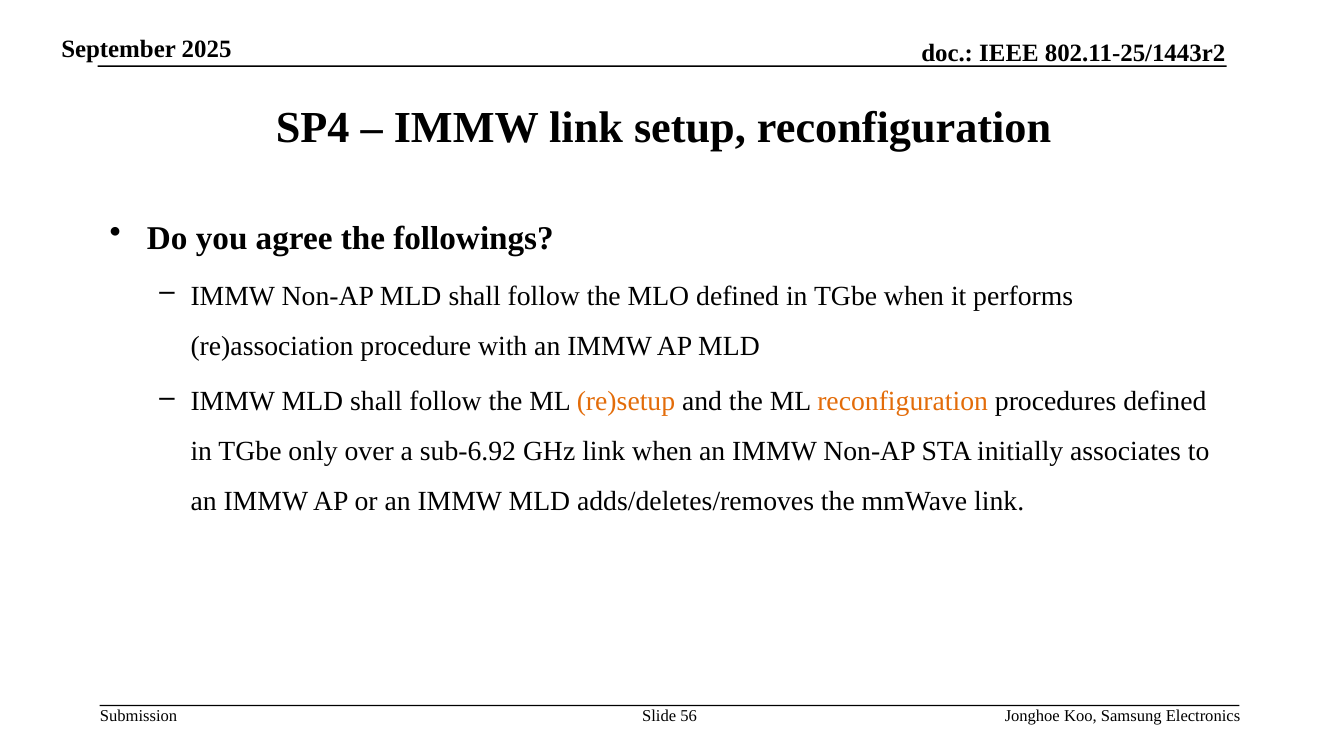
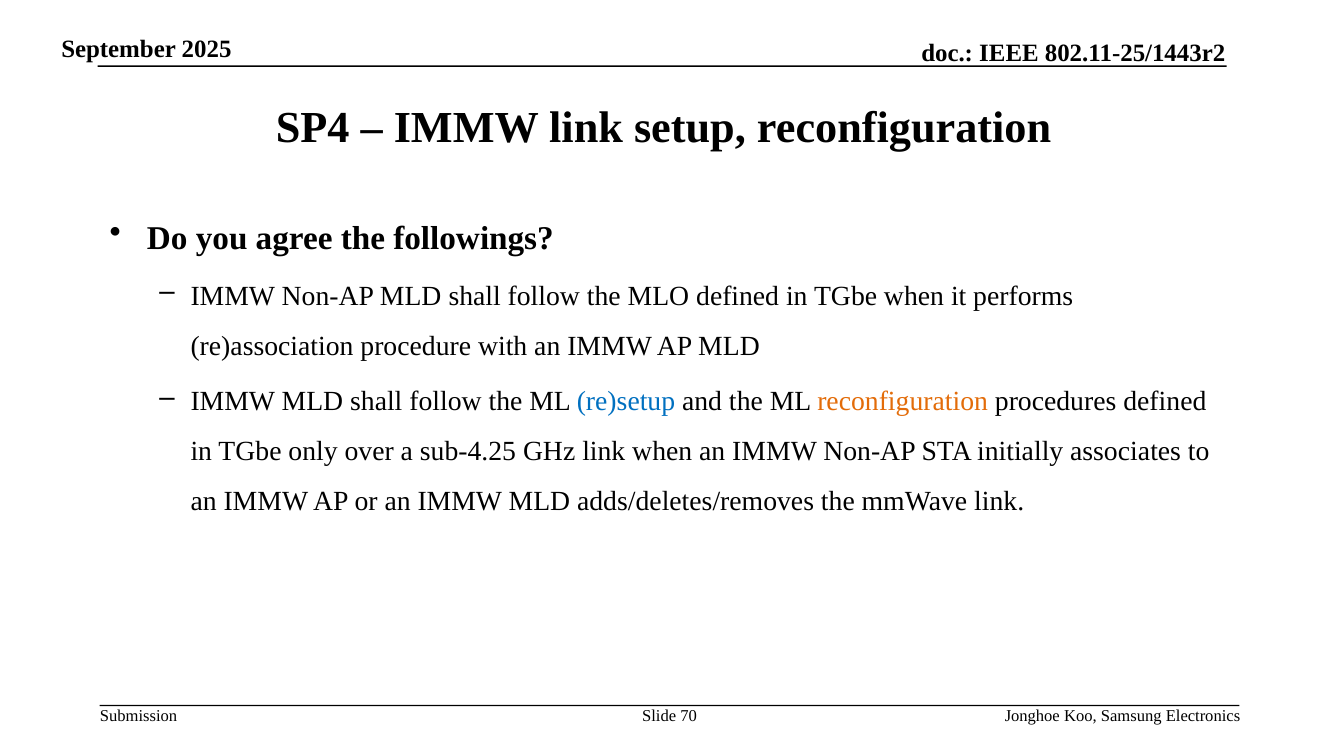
re)setup colour: orange -> blue
sub-6.92: sub-6.92 -> sub-4.25
56: 56 -> 70
